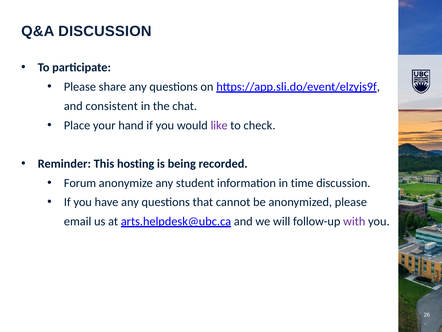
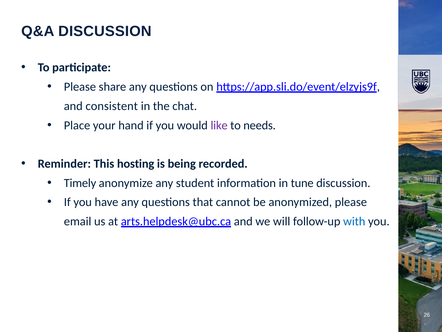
check: check -> needs
Forum: Forum -> Timely
time: time -> tune
with colour: purple -> blue
